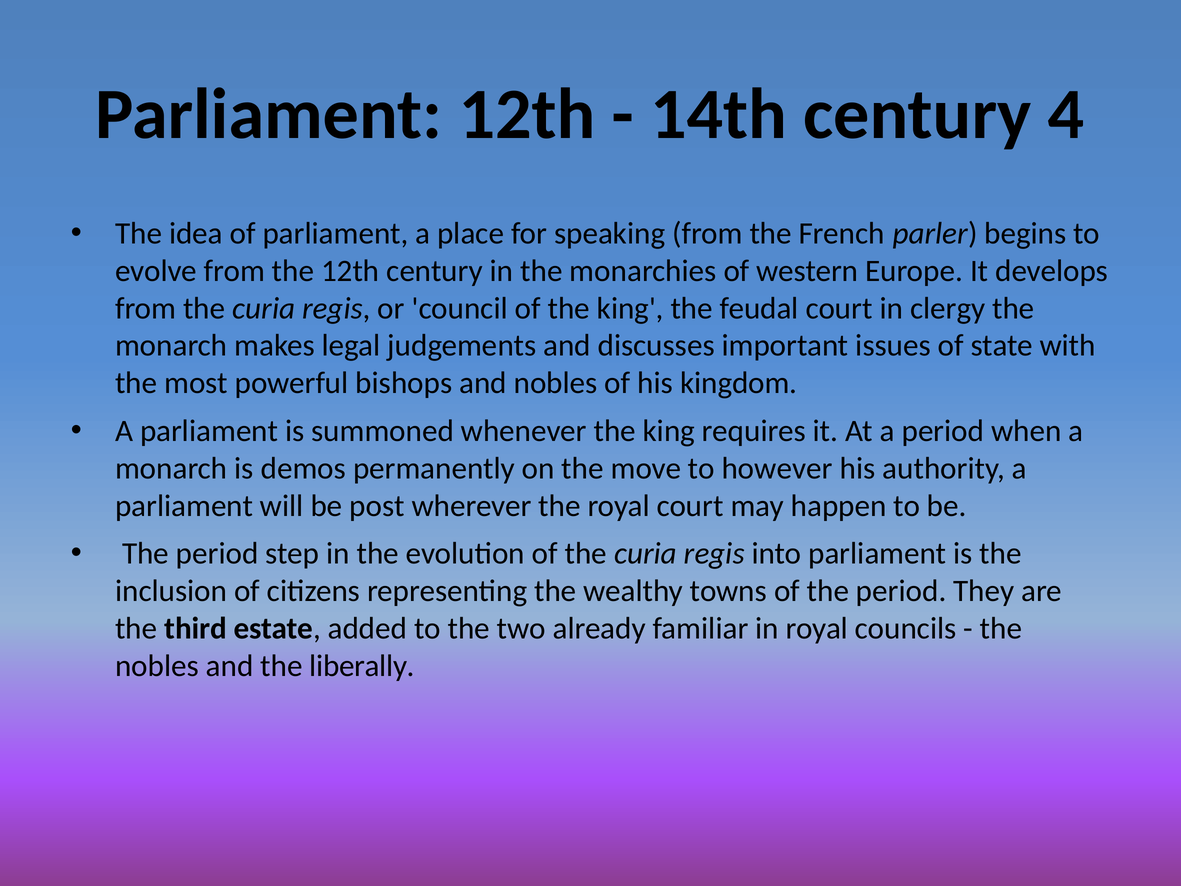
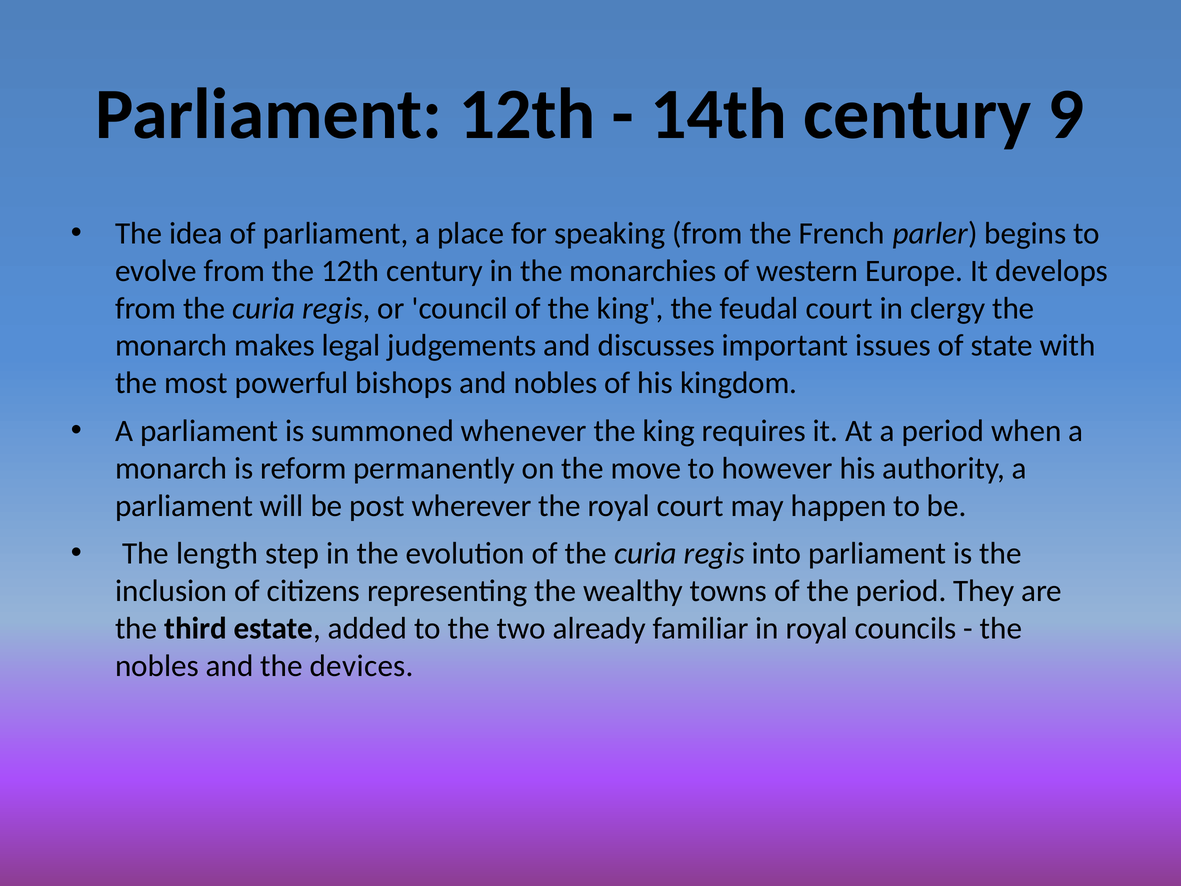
4: 4 -> 9
demos: demos -> reform
period at (217, 554): period -> length
liberally: liberally -> devices
